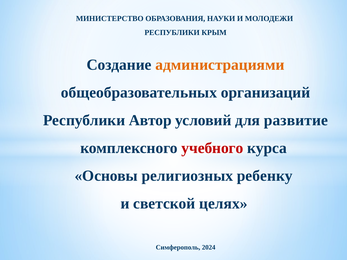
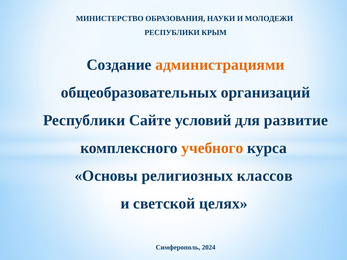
Автор: Автор -> Сайте
учебного colour: red -> orange
ребенку: ребенку -> классов
